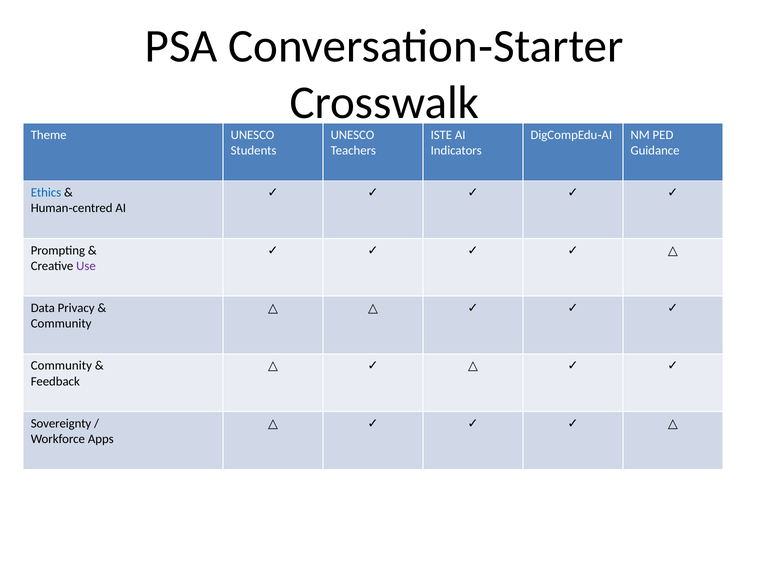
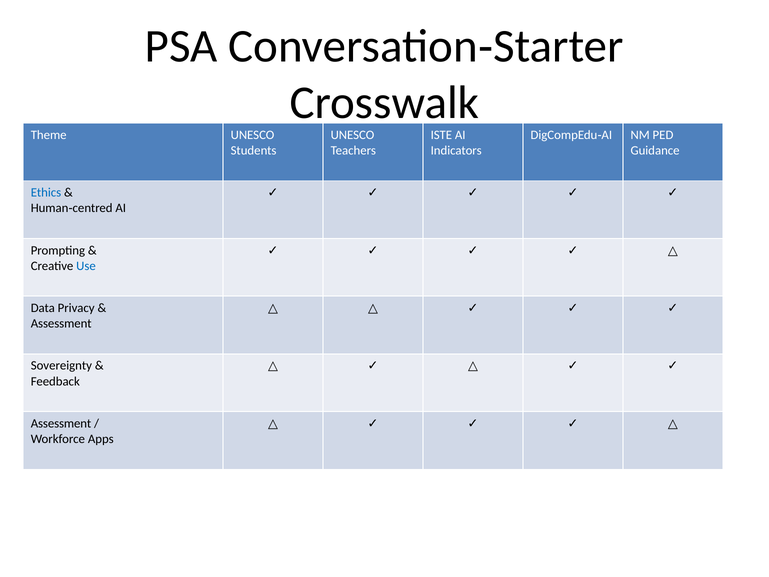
Use colour: purple -> blue
Community at (61, 323): Community -> Assessment
Community at (61, 366): Community -> Sovereignty
Sovereignty at (61, 423): Sovereignty -> Assessment
